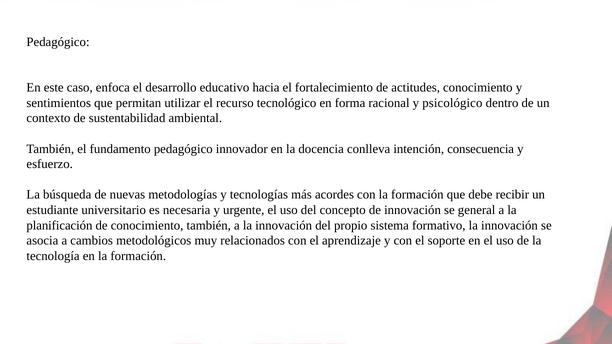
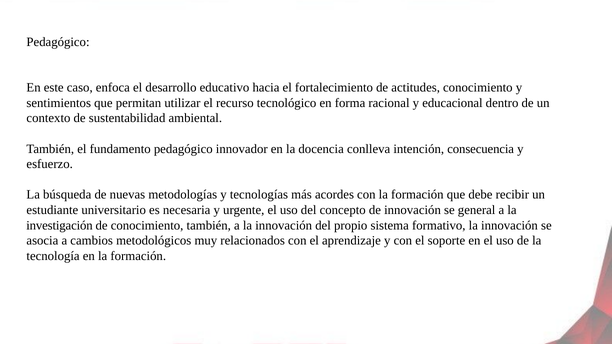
psicológico: psicológico -> educacional
planificación: planificación -> investigación
